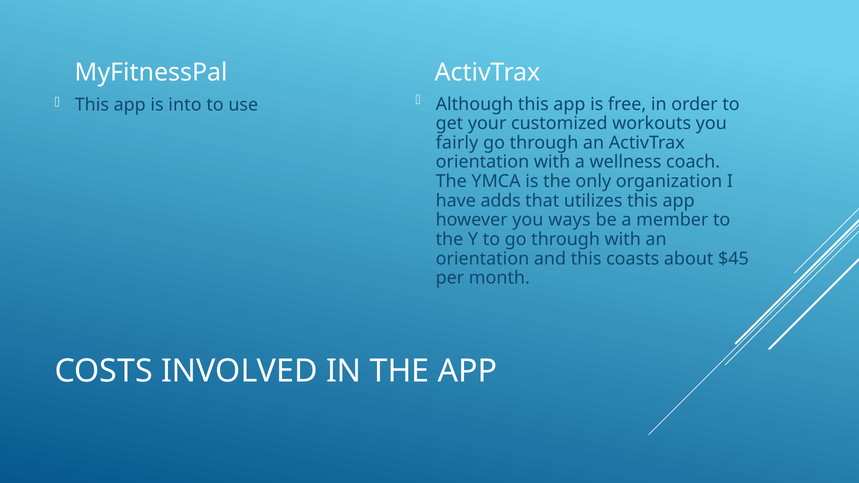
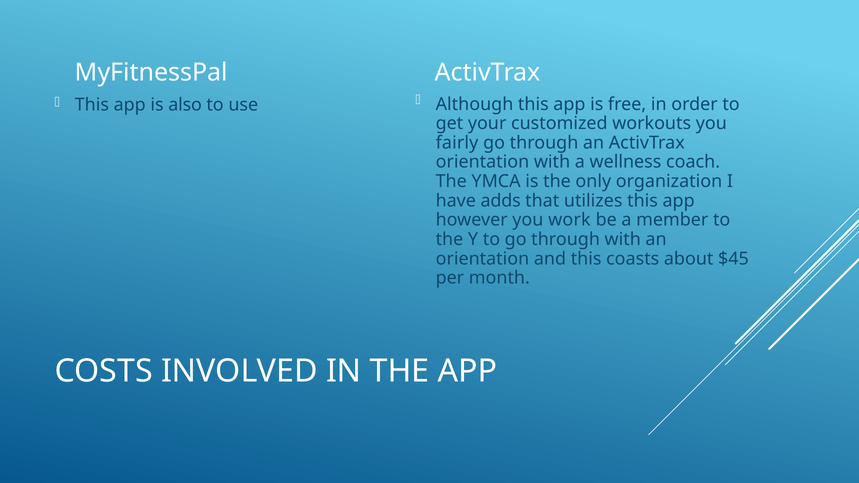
into: into -> also
ways: ways -> work
